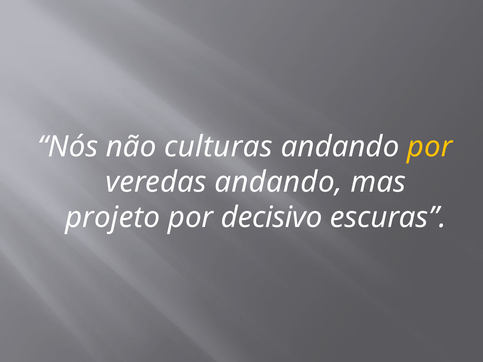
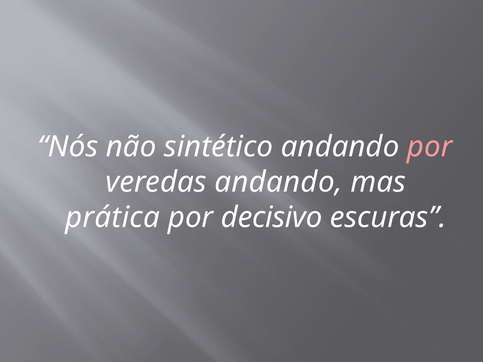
culturas: culturas -> sintético
por at (430, 147) colour: yellow -> pink
projeto: projeto -> prática
